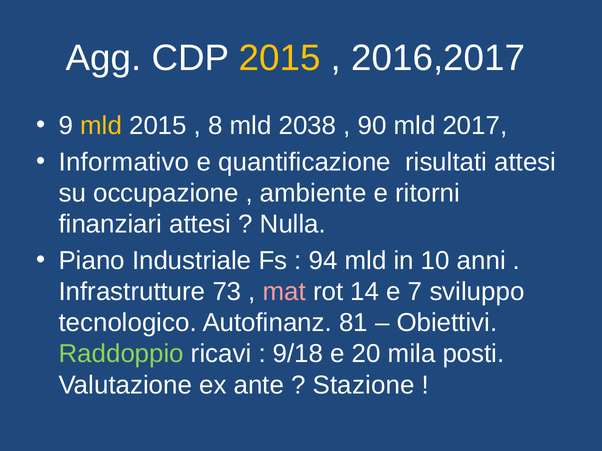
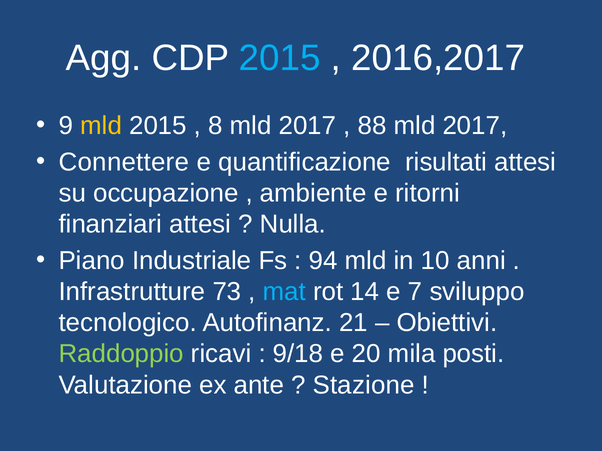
2015 at (280, 58) colour: yellow -> light blue
8 mld 2038: 2038 -> 2017
90: 90 -> 88
Informativo: Informativo -> Connettere
mat colour: pink -> light blue
81: 81 -> 21
